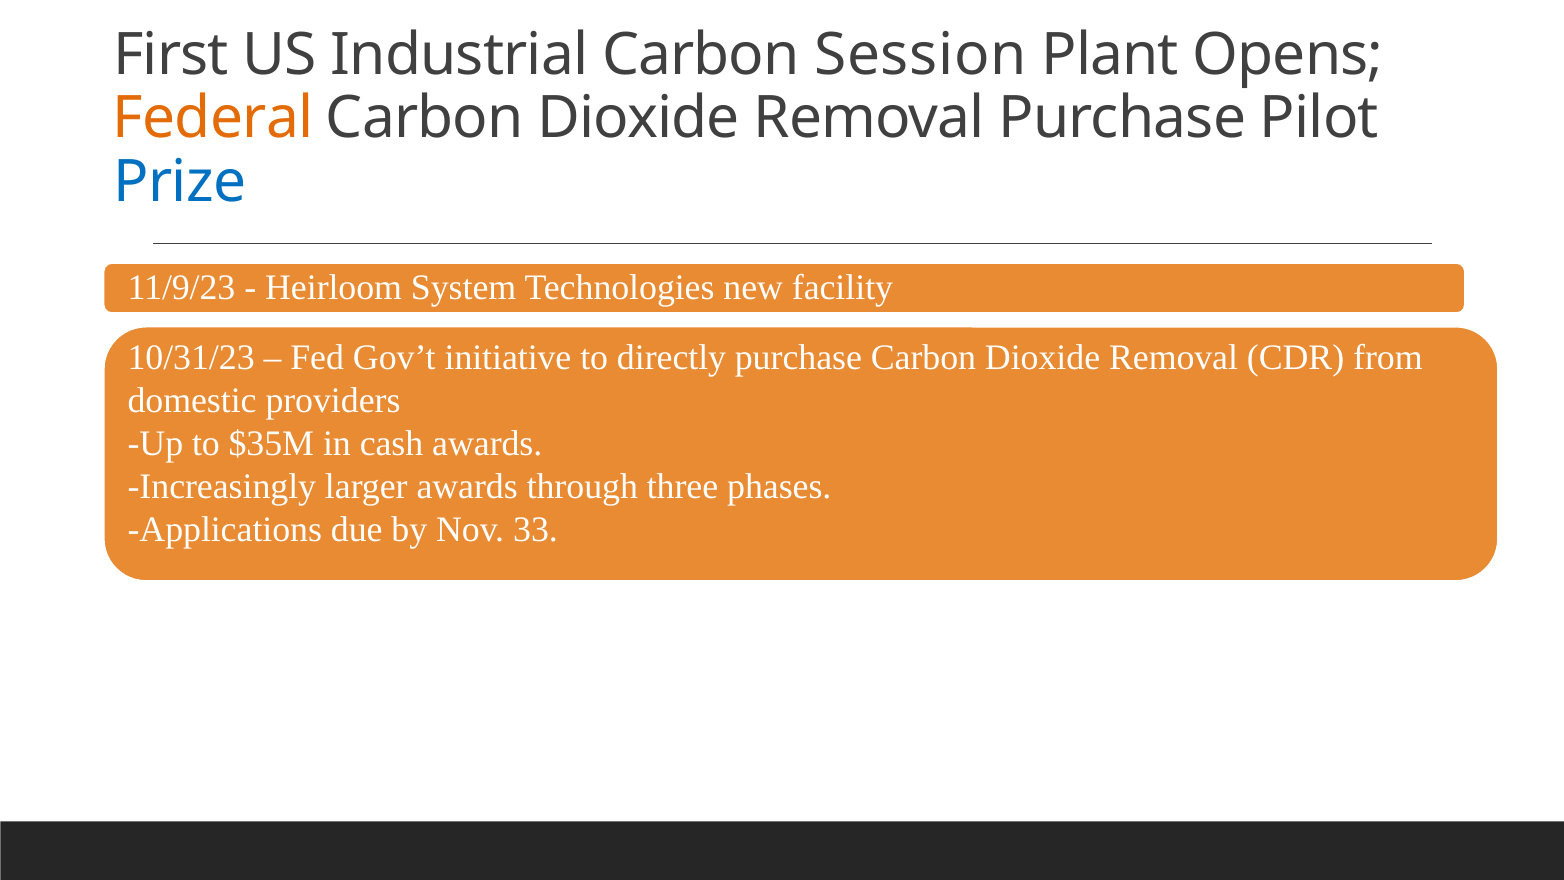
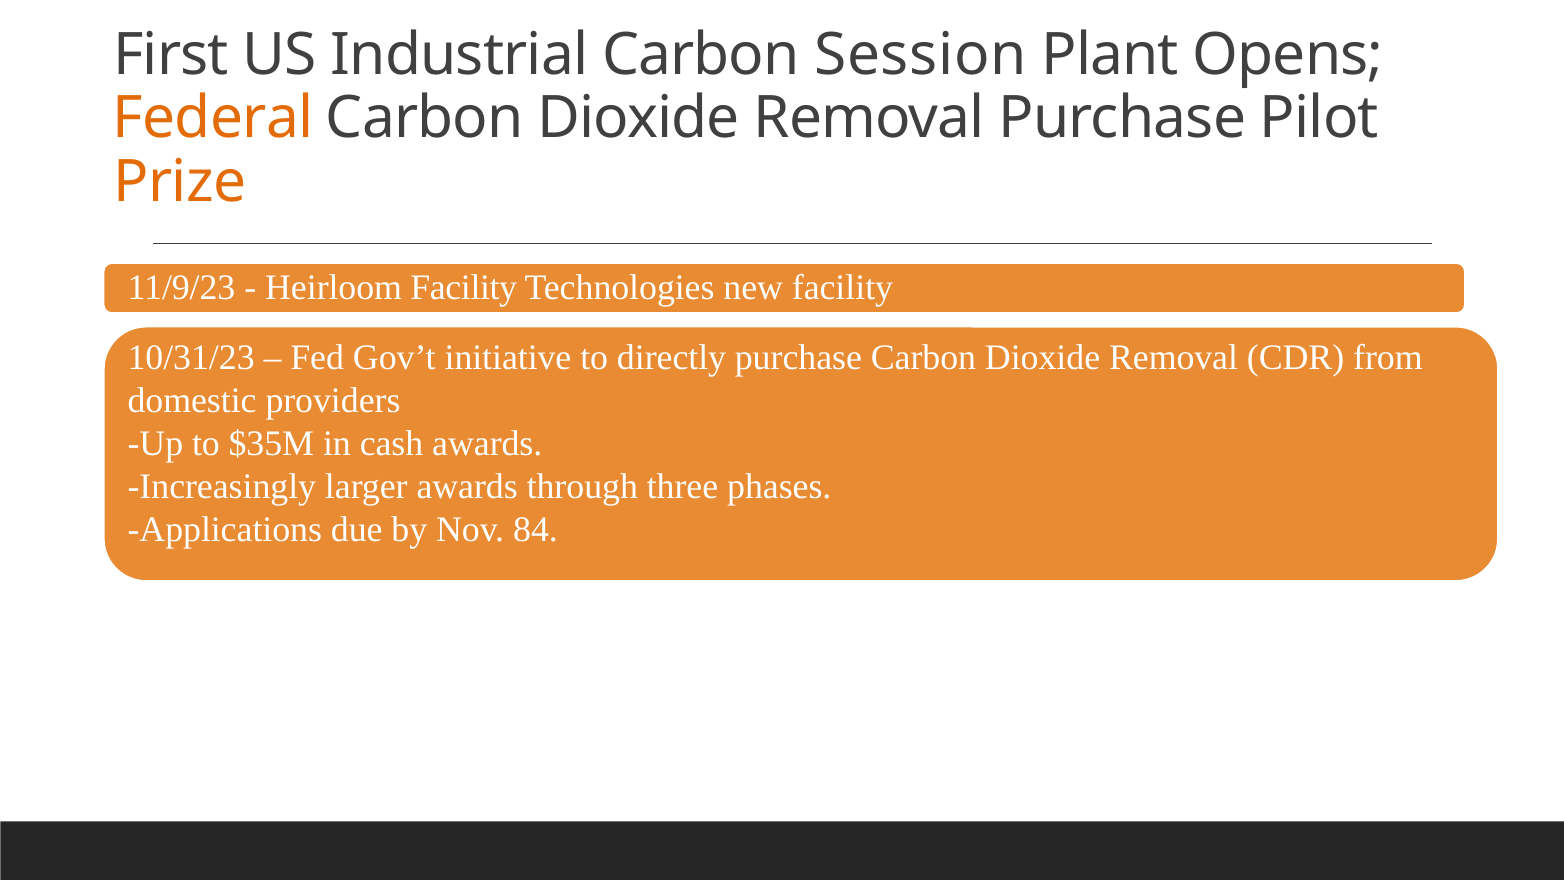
Prize colour: blue -> orange
Heirloom System: System -> Facility
33: 33 -> 84
